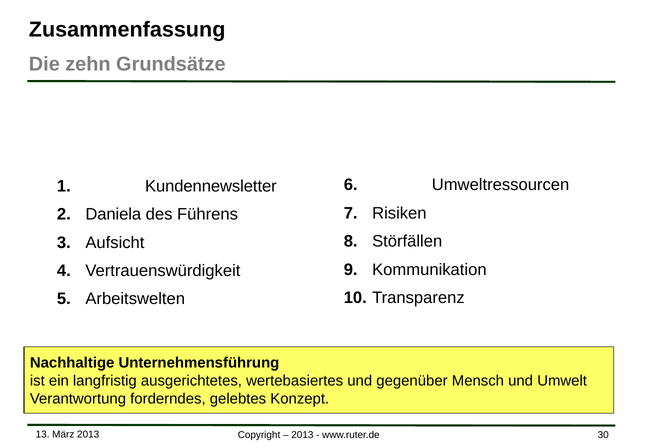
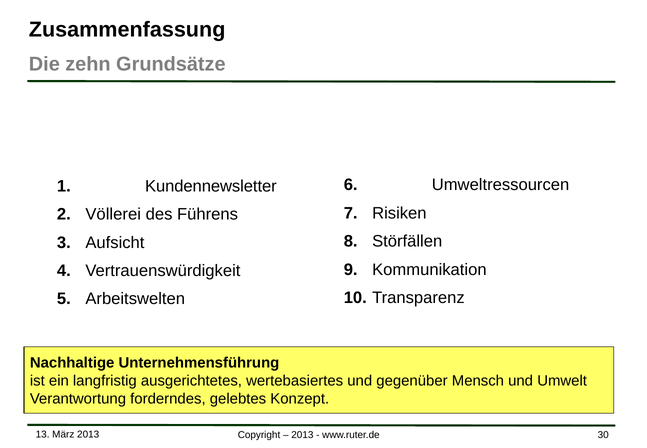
Daniela: Daniela -> Völlerei
